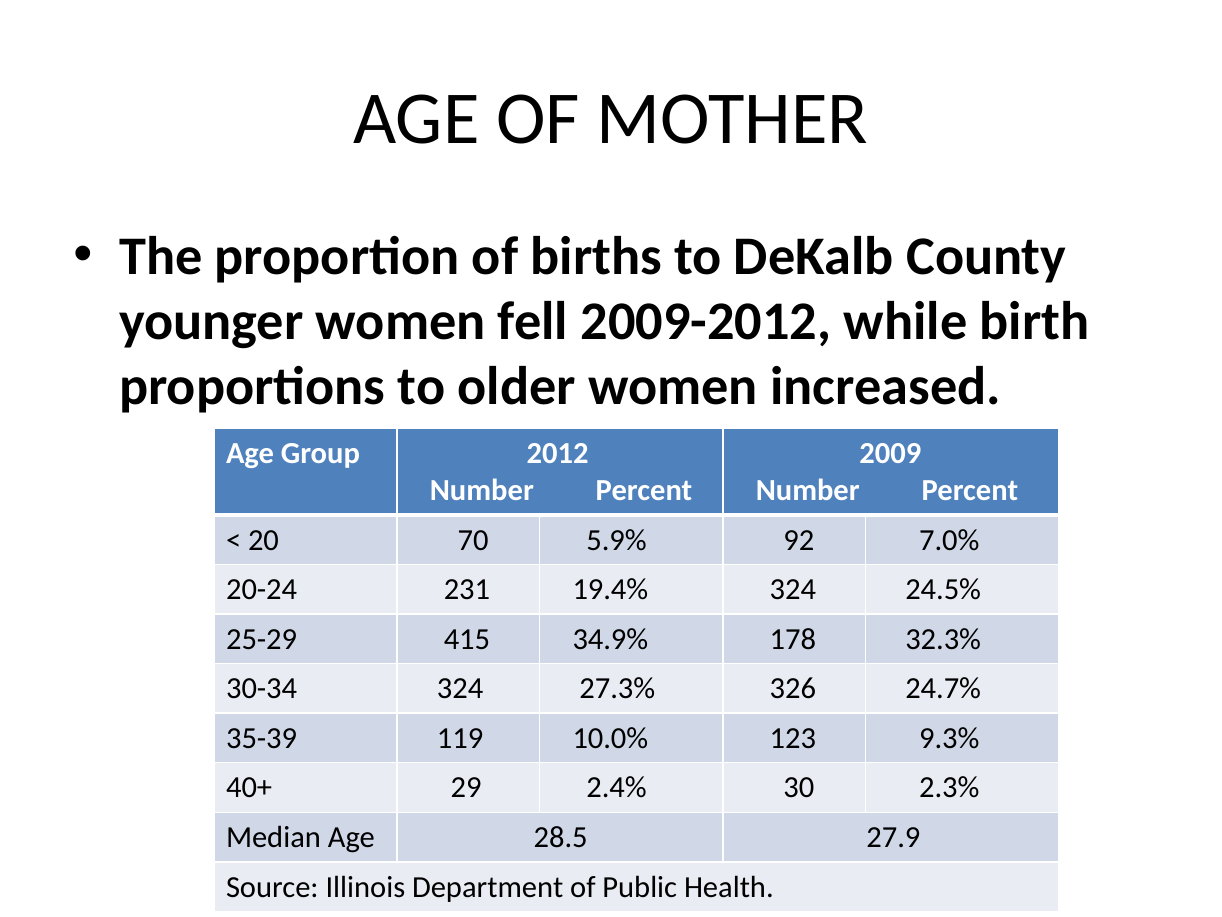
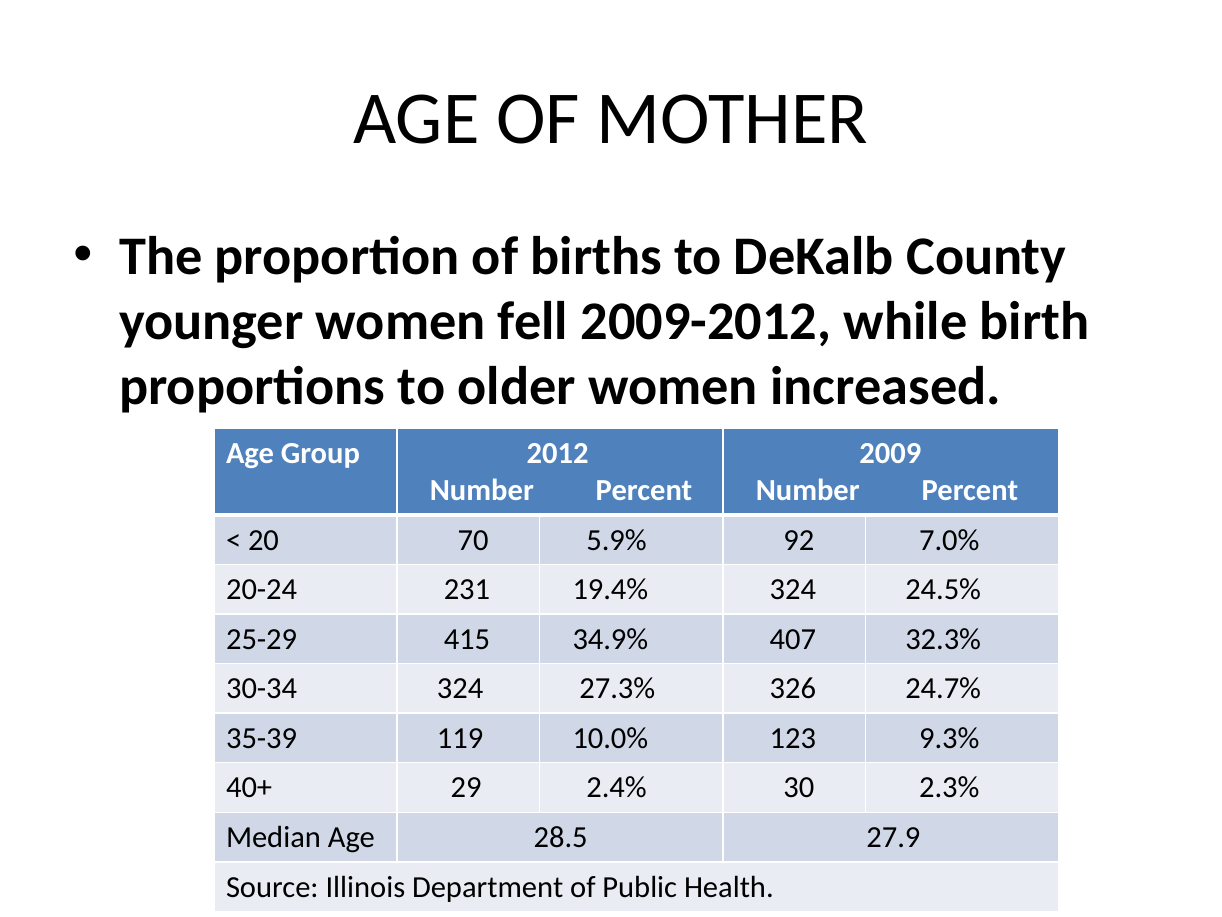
178: 178 -> 407
